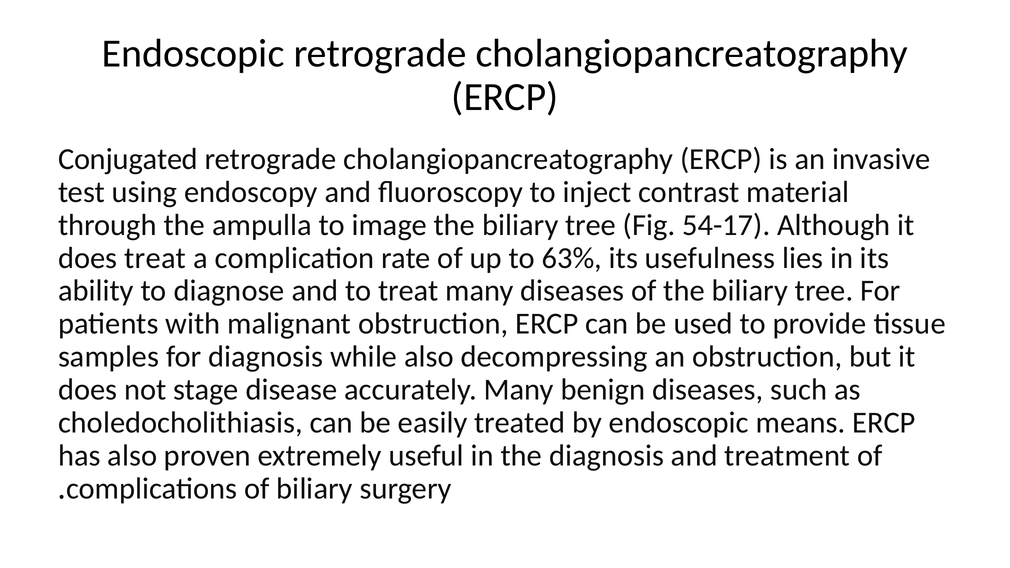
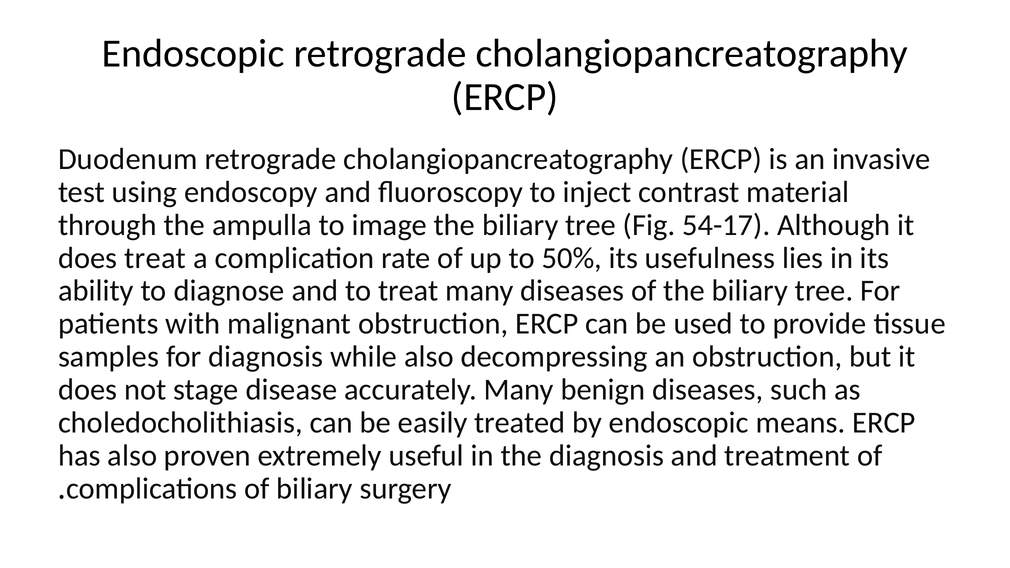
Conjugated: Conjugated -> Duodenum
63%: 63% -> 50%
